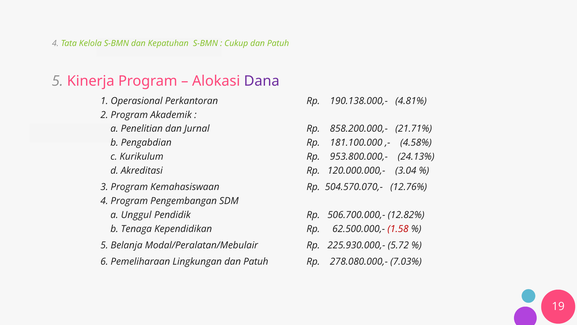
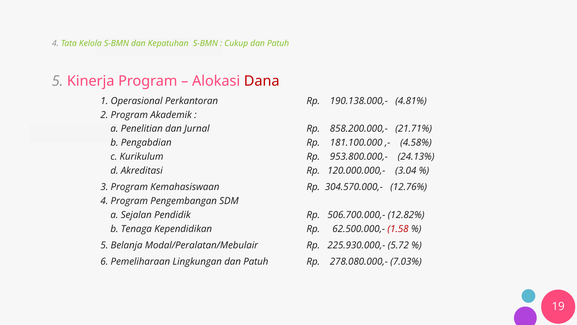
Dana colour: purple -> red
504.570.070,-: 504.570.070,- -> 304.570.000,-
Unggul: Unggul -> Sejalan
